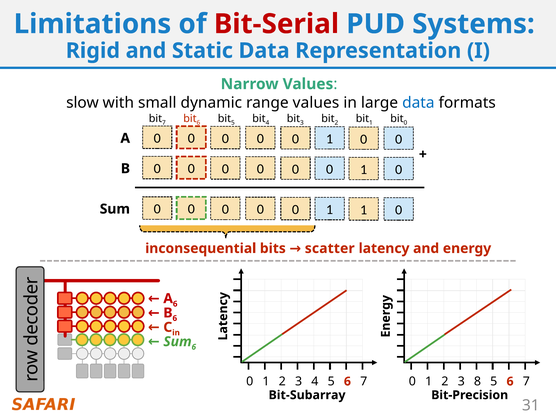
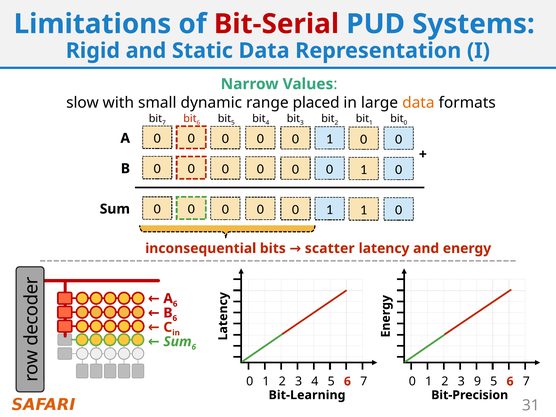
range values: values -> placed
data at (418, 103) colour: blue -> orange
8: 8 -> 9
Bit-Subarray: Bit-Subarray -> Bit-Learning
